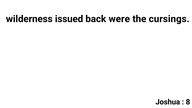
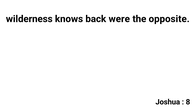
issued: issued -> knows
cursings: cursings -> opposite
